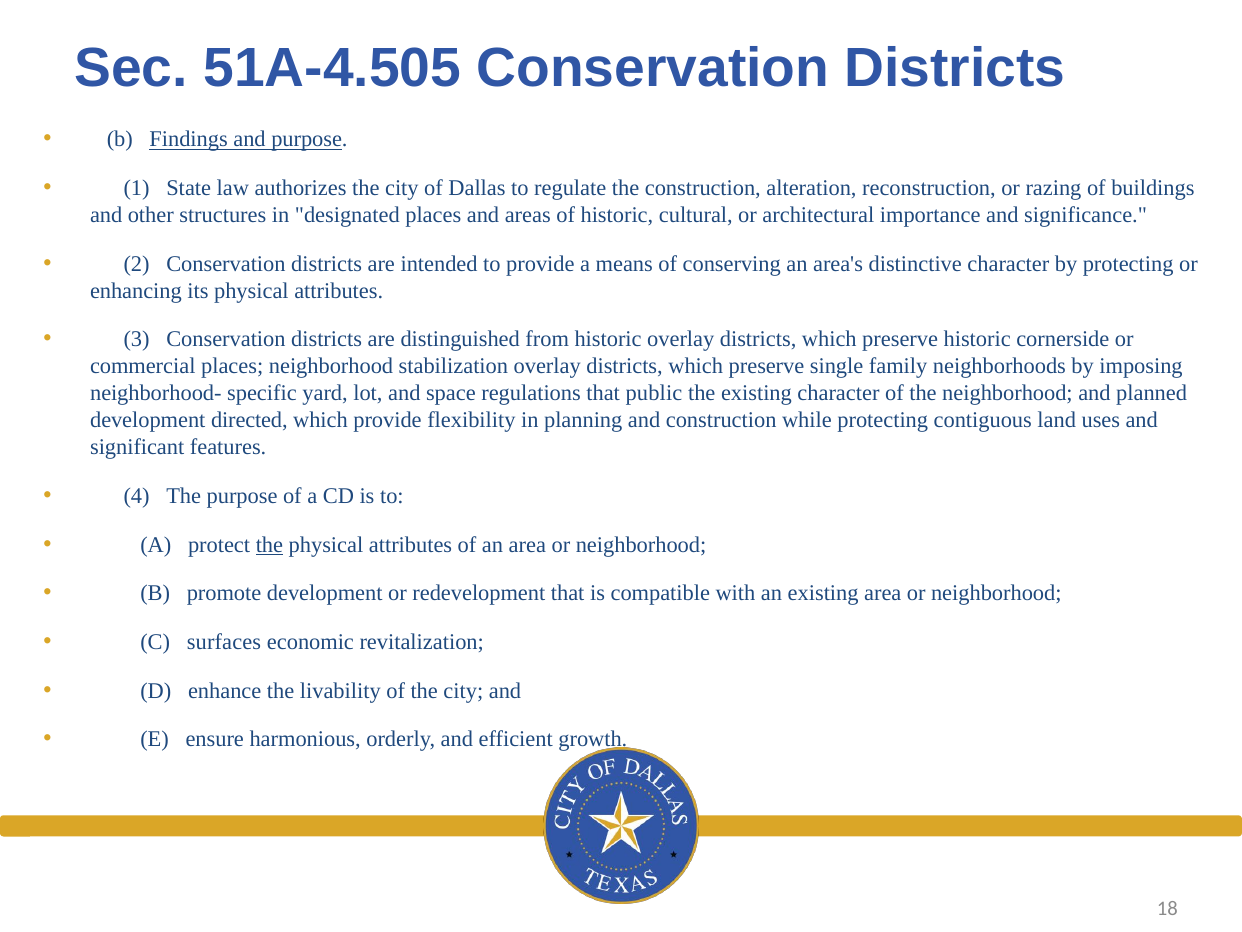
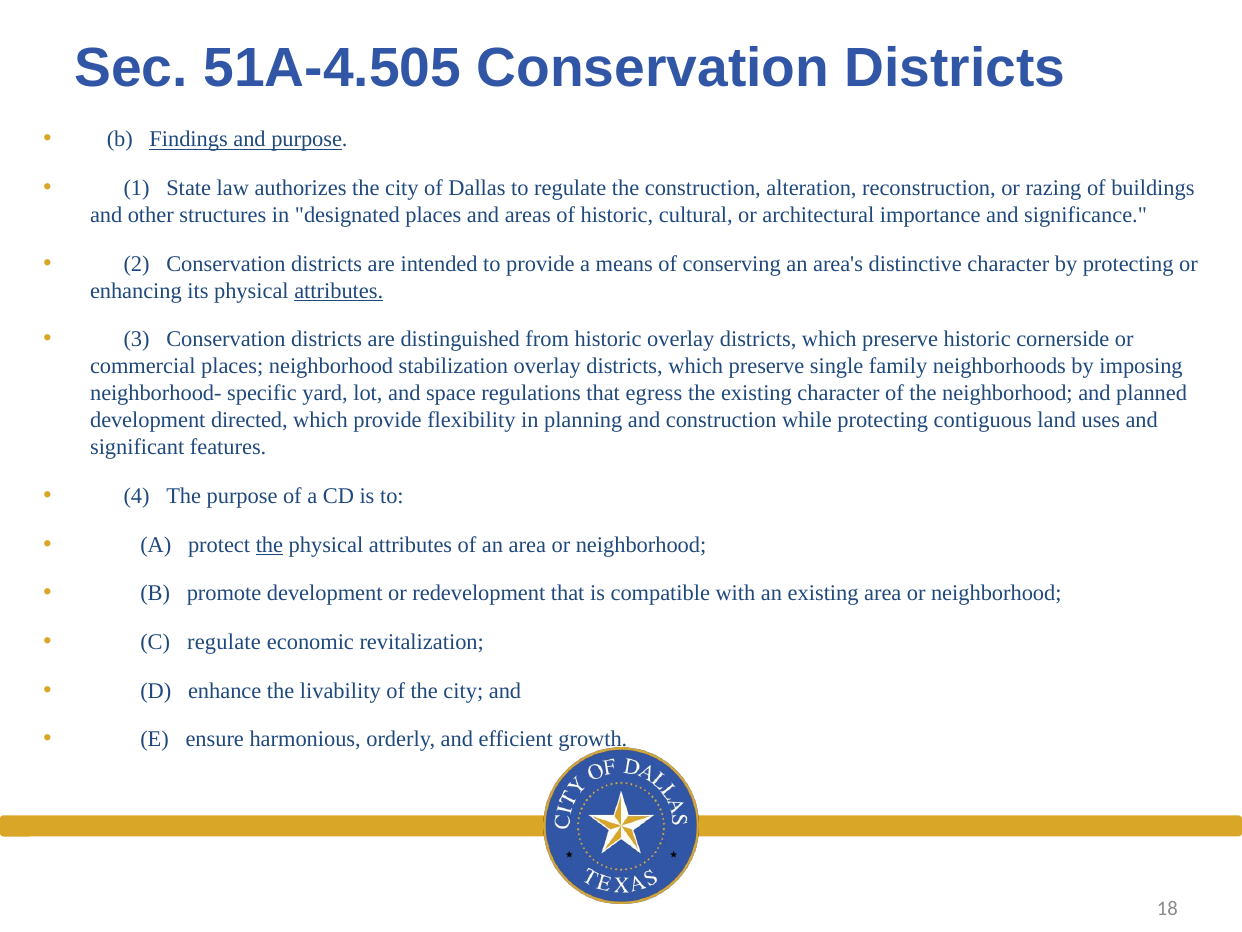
attributes at (339, 290) underline: none -> present
public: public -> egress
C surfaces: surfaces -> regulate
